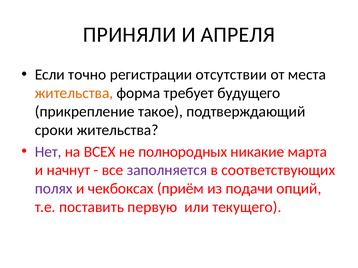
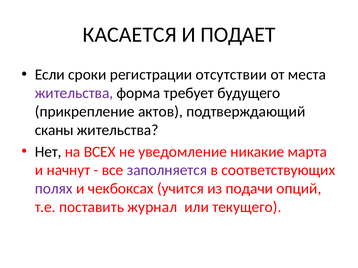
ПРИНЯЛИ: ПРИНЯЛИ -> КАСАЕТСЯ
АПРЕЛЯ: АПРЕЛЯ -> ПОДАЕТ
точно: точно -> сроки
жительства at (74, 93) colour: orange -> purple
такое: такое -> актов
сроки: сроки -> сканы
Нет colour: purple -> black
полнородных: полнородных -> уведомление
приём: приём -> учится
первую: первую -> журнал
